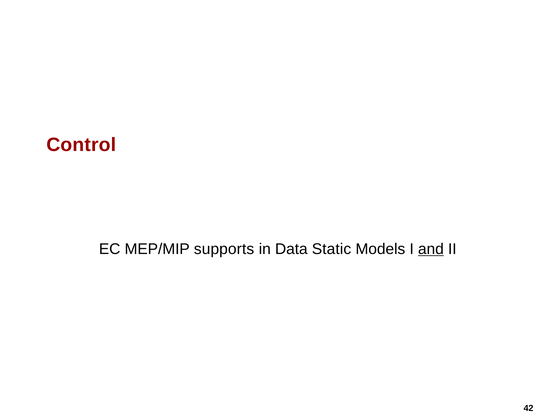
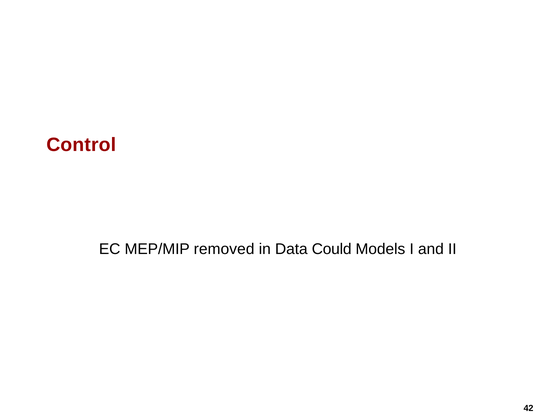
supports: supports -> removed
Static: Static -> Could
and underline: present -> none
